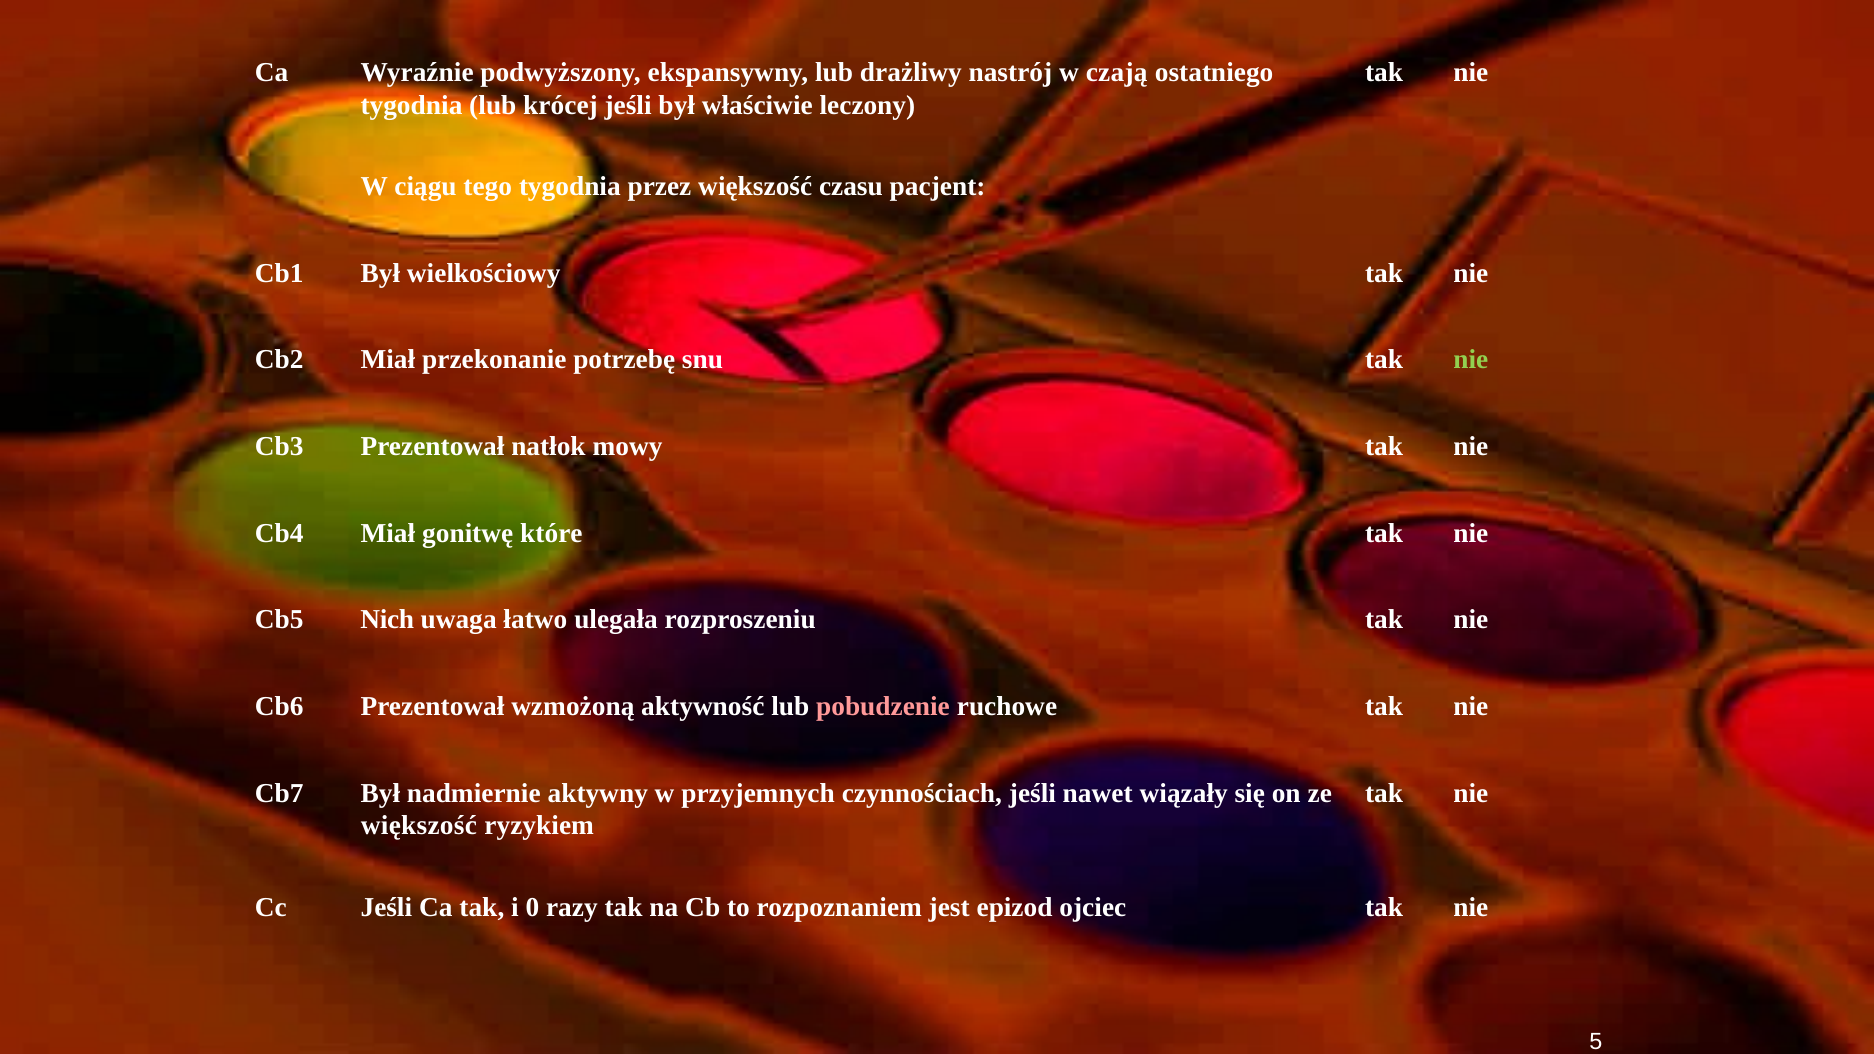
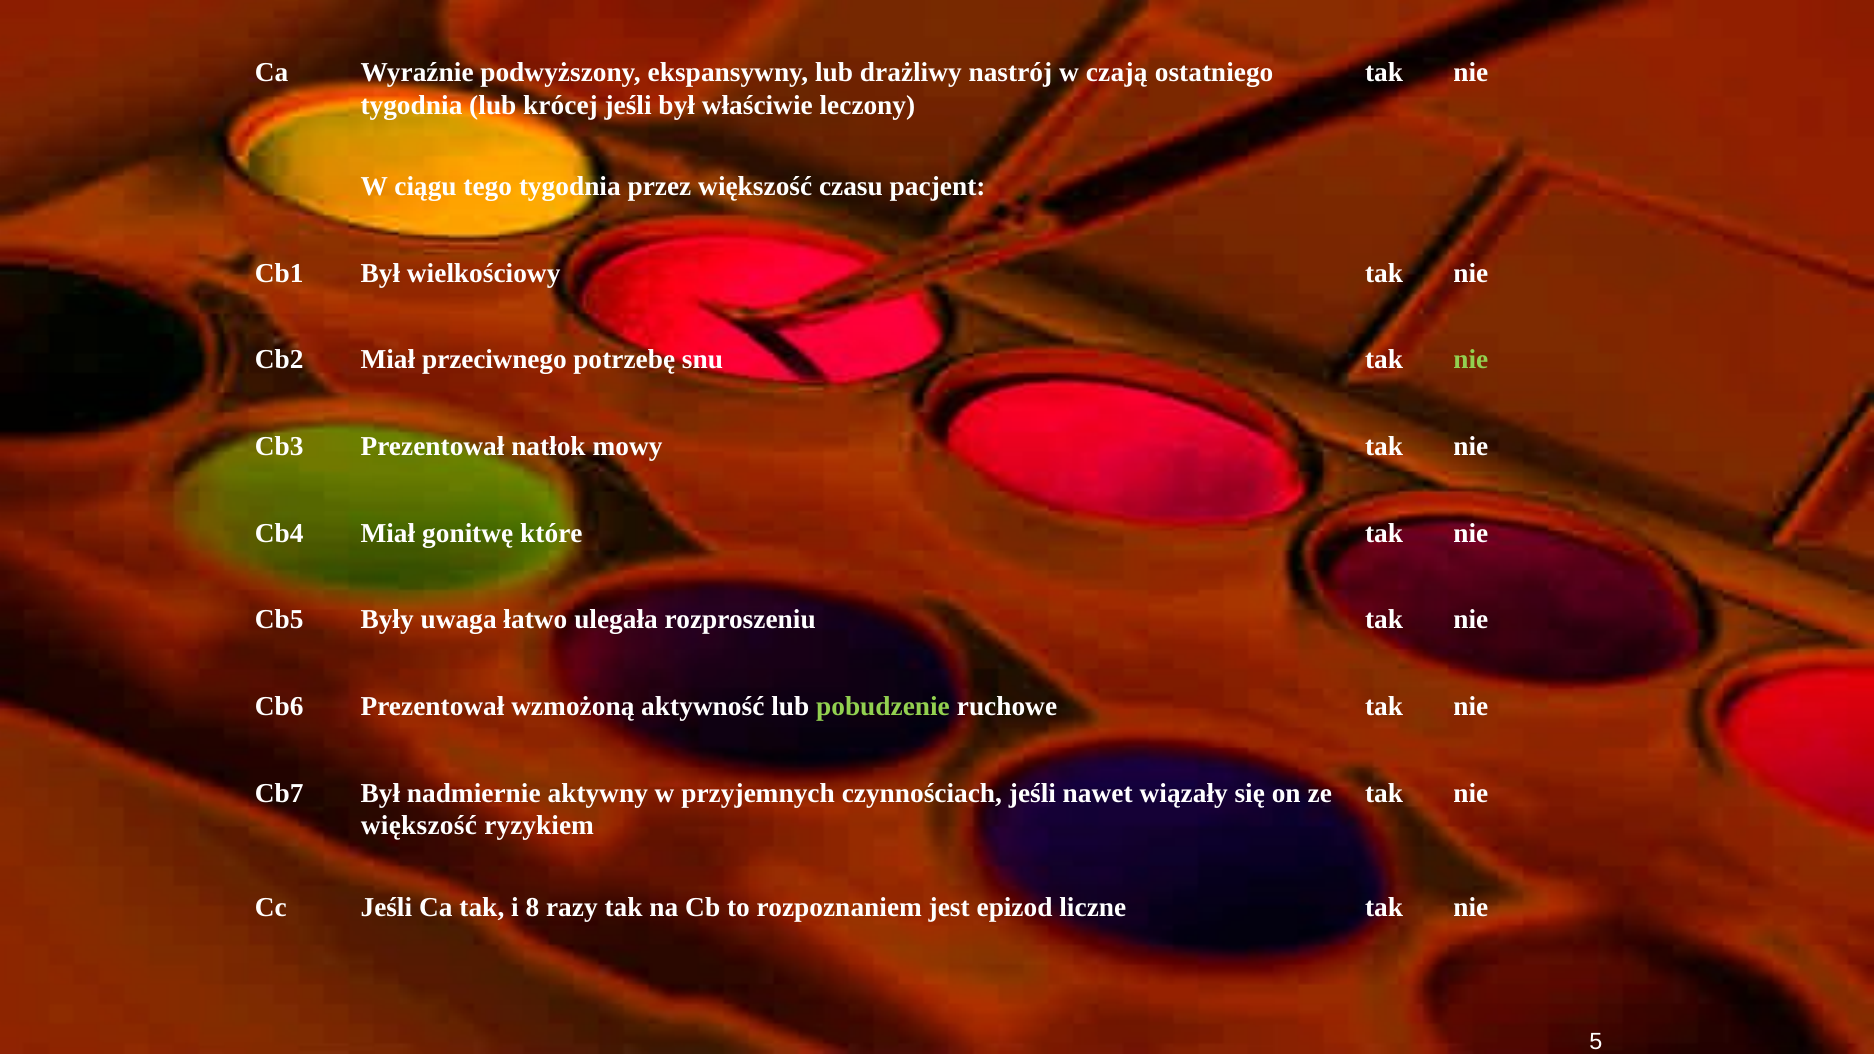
przekonanie: przekonanie -> przeciwnego
Nich: Nich -> Były
pobudzenie colour: pink -> light green
0: 0 -> 8
ojciec: ojciec -> liczne
